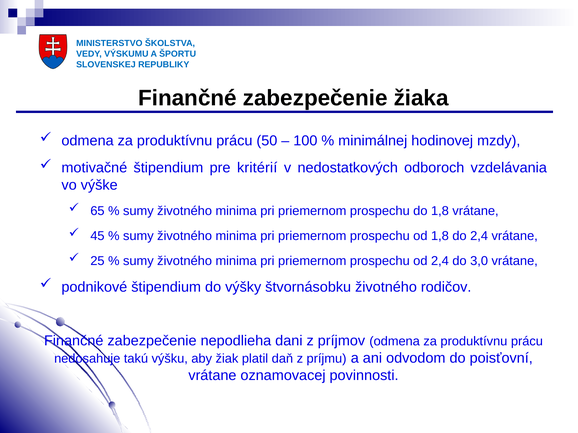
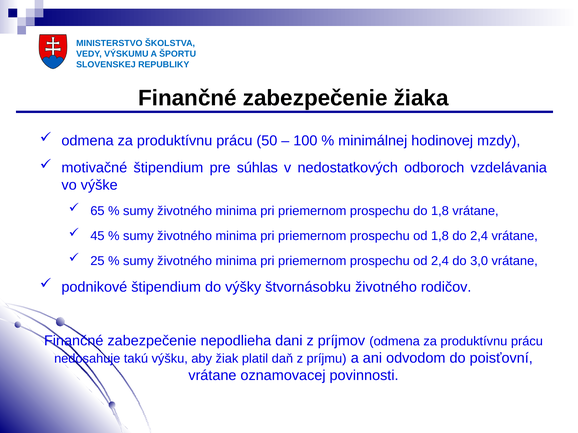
kritérií: kritérií -> súhlas
